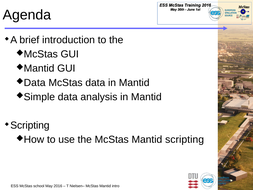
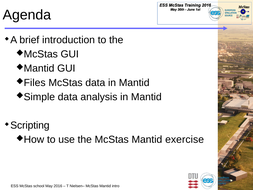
Data at (35, 83): Data -> Files
Mantid scripting: scripting -> exercise
